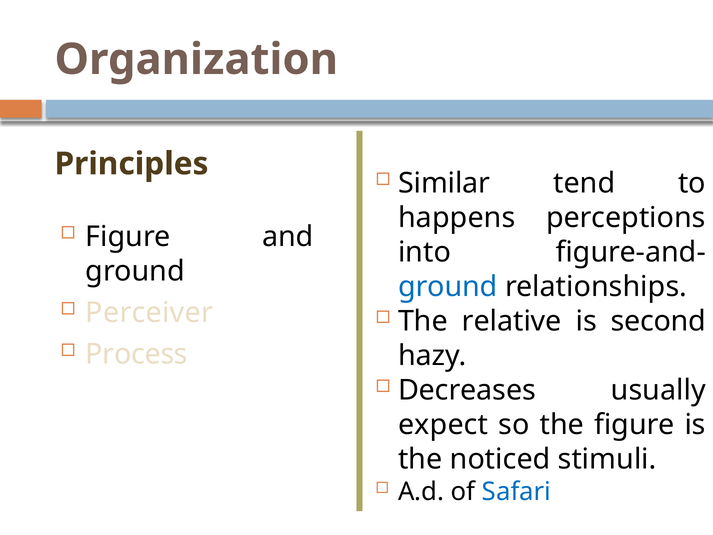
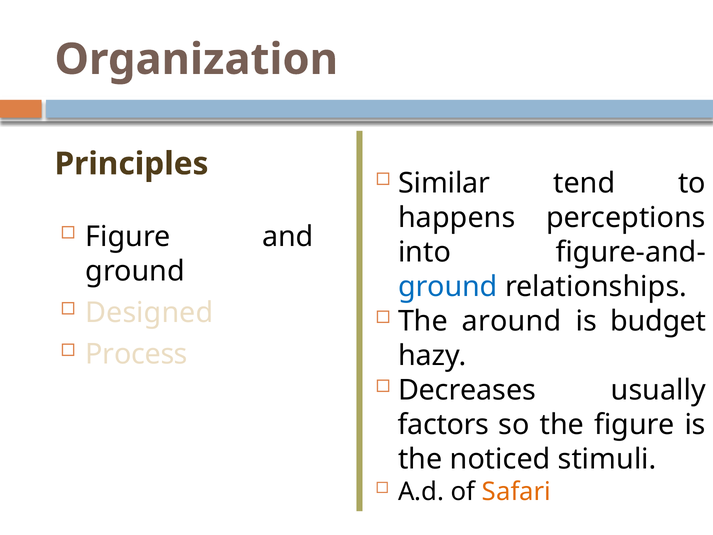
Perceiver: Perceiver -> Designed
relative: relative -> around
second: second -> budget
expect: expect -> factors
Safari colour: blue -> orange
